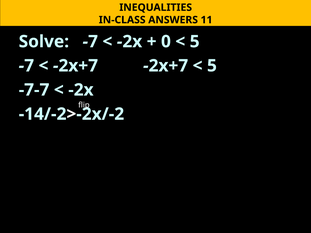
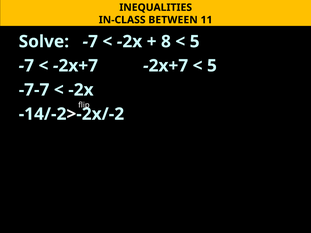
ANSWERS: ANSWERS -> BETWEEN
0: 0 -> 8
